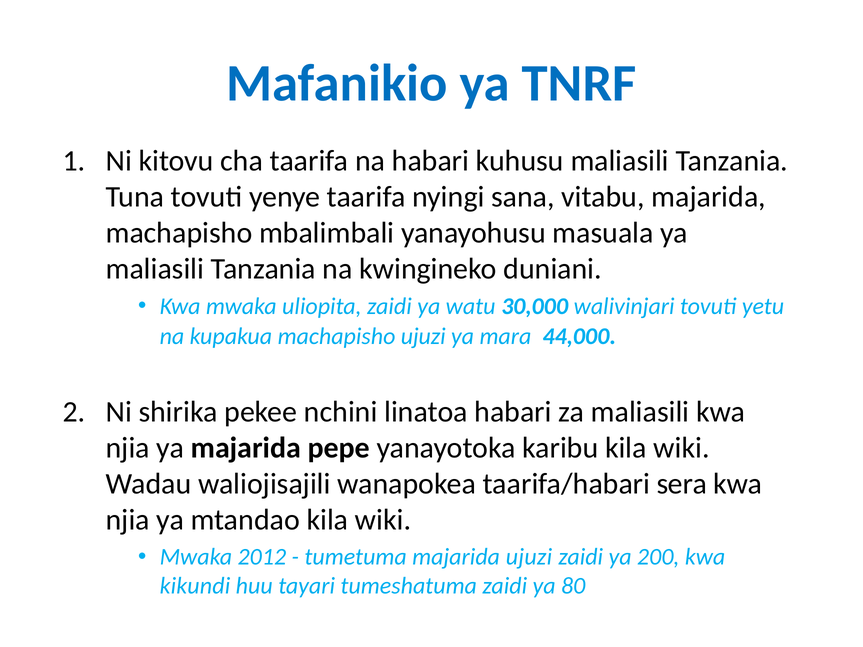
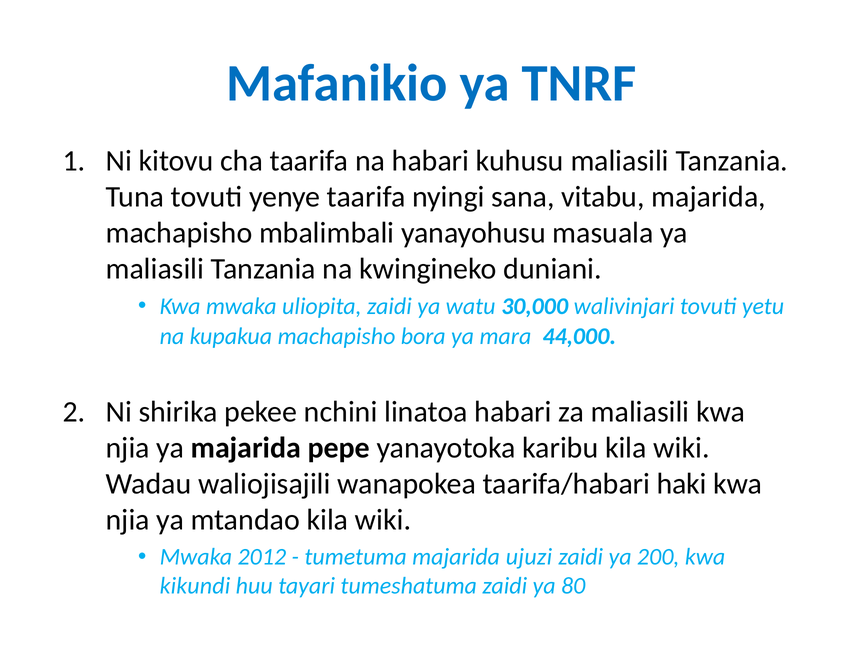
machapisho ujuzi: ujuzi -> bora
sera: sera -> haki
